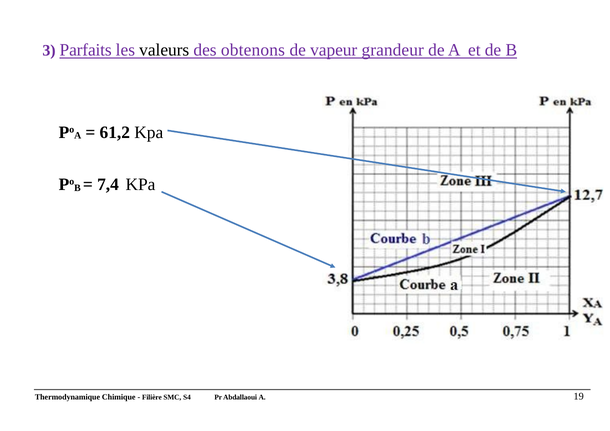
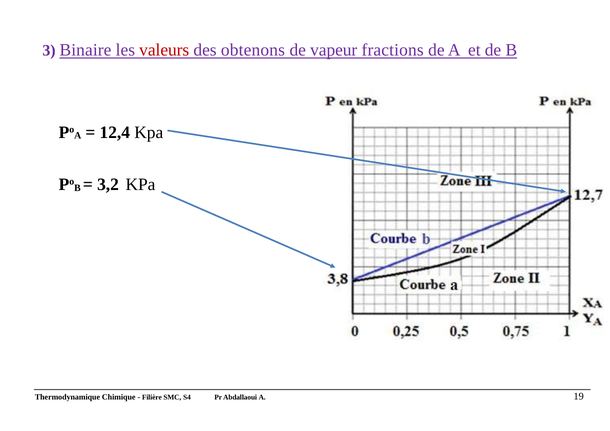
Parfaits: Parfaits -> Binaire
valeurs colour: black -> red
grandeur: grandeur -> fractions
61,2: 61,2 -> 12,4
7,4: 7,4 -> 3,2
